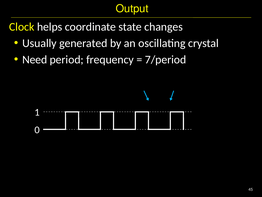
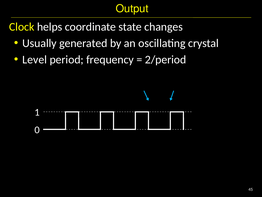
Need: Need -> Level
7/period: 7/period -> 2/period
